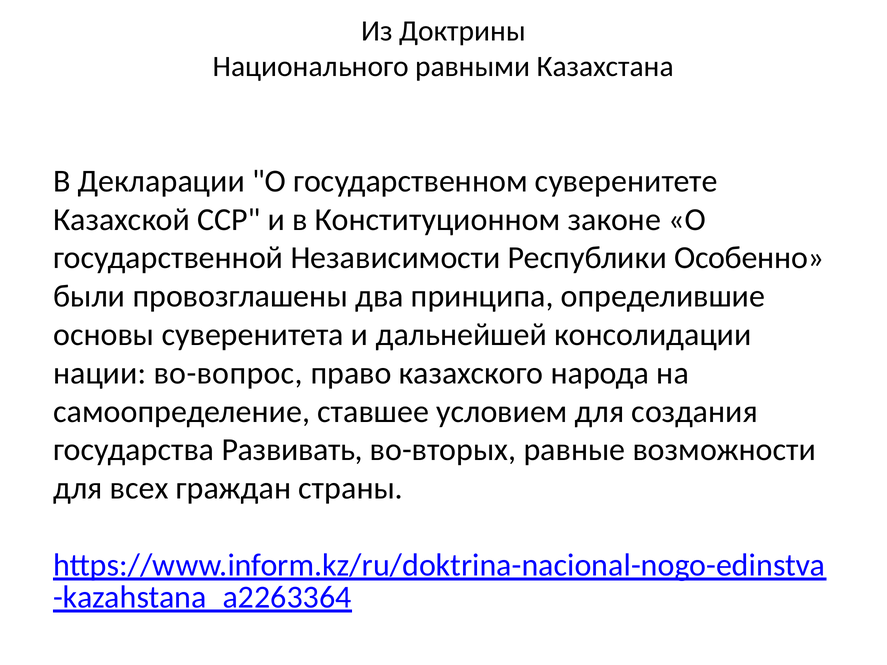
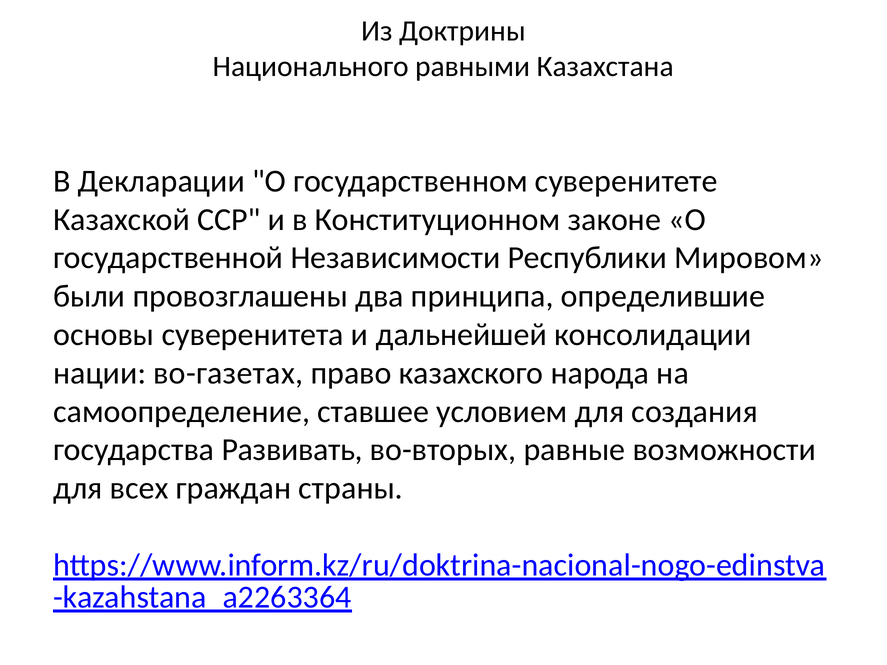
Особенно: Особенно -> Мировом
во-вопрос: во-вопрос -> во-газетах
